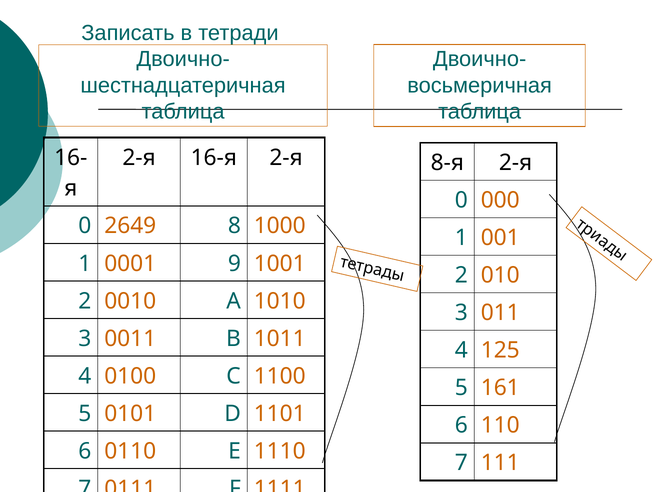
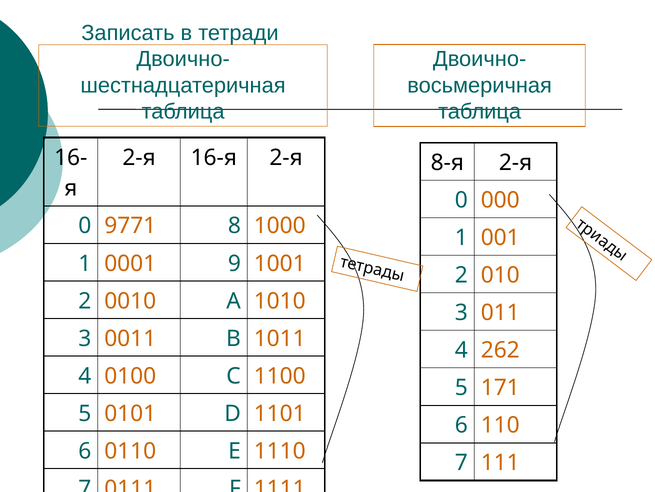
2649: 2649 -> 9771
125: 125 -> 262
161: 161 -> 171
